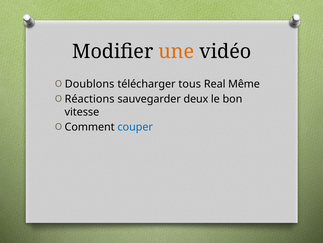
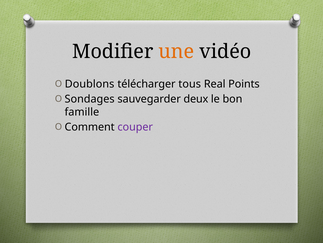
Même: Même -> Points
Réactions: Réactions -> Sondages
vitesse: vitesse -> famille
couper colour: blue -> purple
